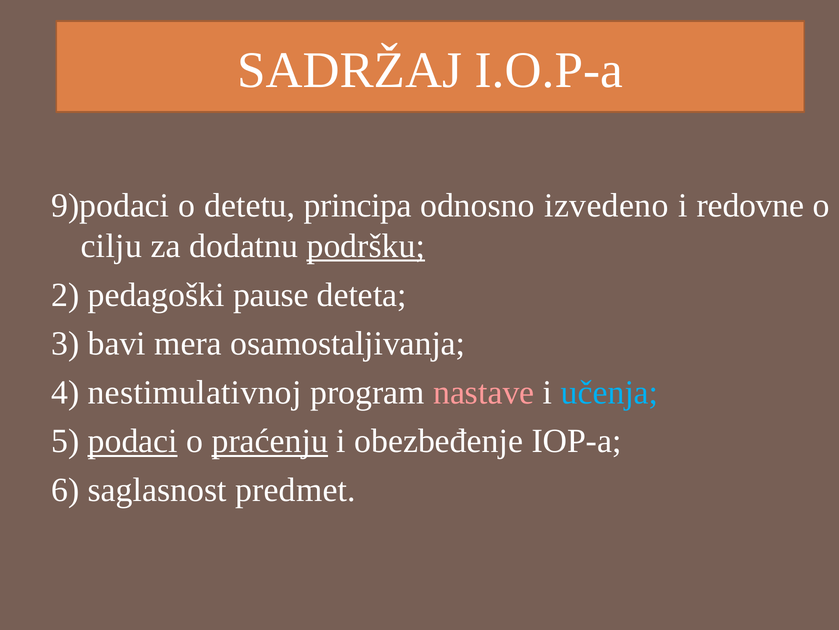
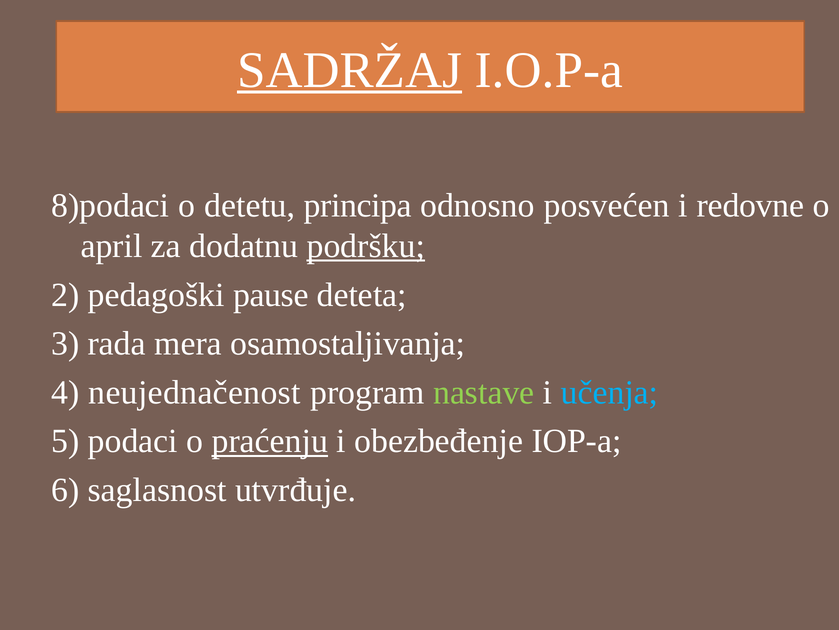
SADRŽAJ underline: none -> present
9)podaci: 9)podaci -> 8)podaci
izvedeno: izvedeno -> posvećen
cilju: cilju -> april
bavi: bavi -> rada
nestimulativnoj: nestimulativnoj -> neujednačenost
nastave colour: pink -> light green
podaci underline: present -> none
predmet: predmet -> utvrđuje
